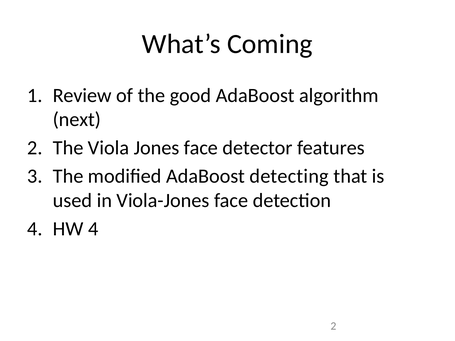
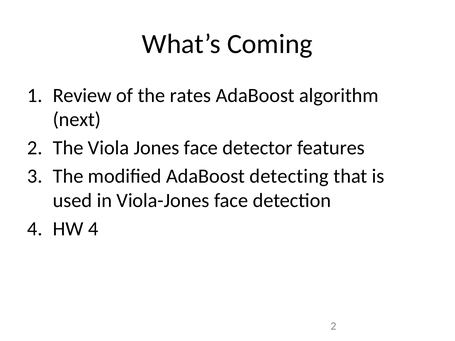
good: good -> rates
